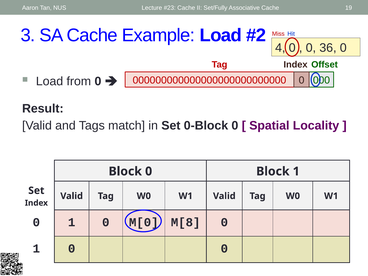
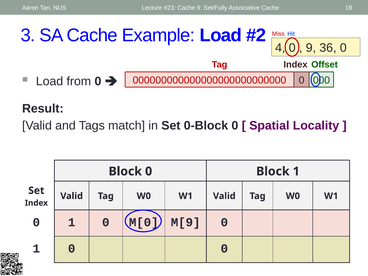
0 at (311, 48): 0 -> 9
M[8: M[8 -> M[9
